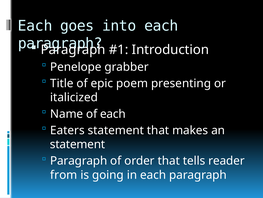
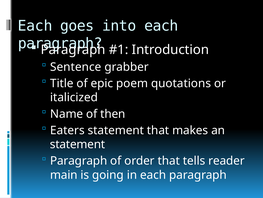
Penelope: Penelope -> Sentence
presenting: presenting -> quotations
of each: each -> then
from: from -> main
